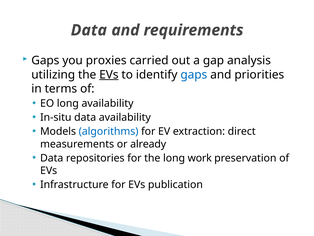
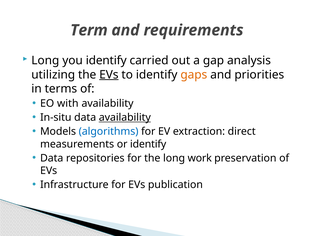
Data at (89, 30): Data -> Term
Gaps at (45, 60): Gaps -> Long
you proxies: proxies -> identify
gaps at (194, 74) colour: blue -> orange
EO long: long -> with
availability at (125, 117) underline: none -> present
or already: already -> identify
